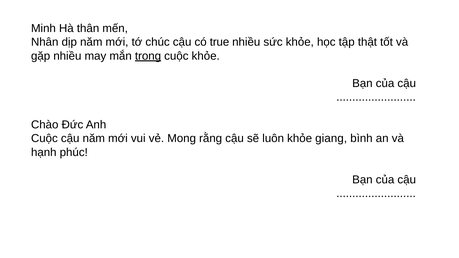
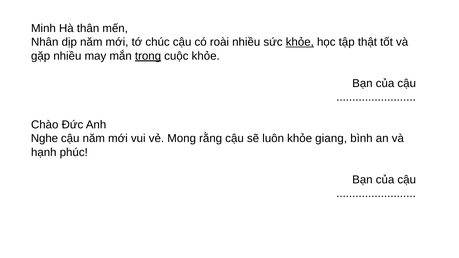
true: true -> roài
khỏe at (300, 42) underline: none -> present
Cuộc at (44, 139): Cuộc -> Nghe
